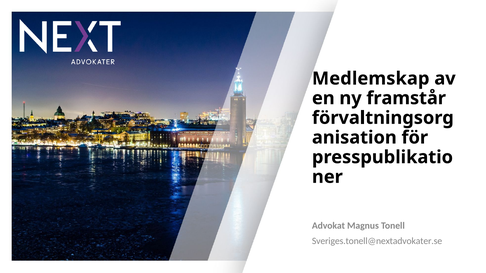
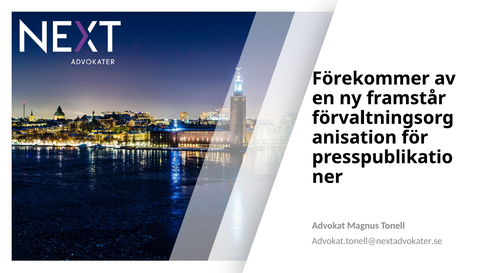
Medlemskap: Medlemskap -> Förekommer
Sveriges.tonell@nextadvokater.se: Sveriges.tonell@nextadvokater.se -> Advokat.tonell@nextadvokater.se
